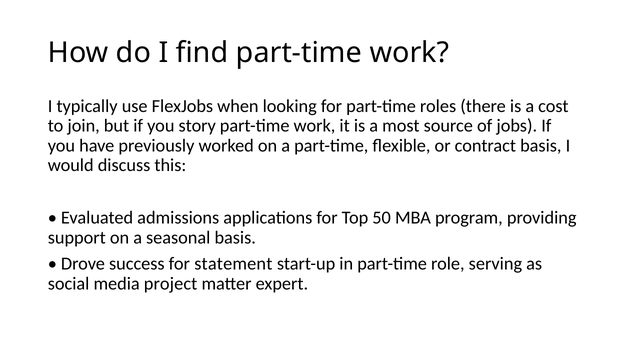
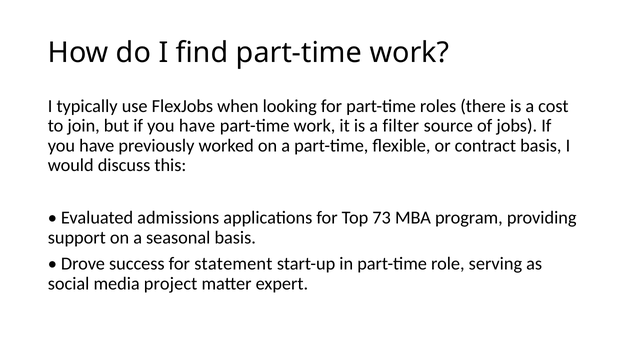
but if you story: story -> have
most: most -> filter
50: 50 -> 73
